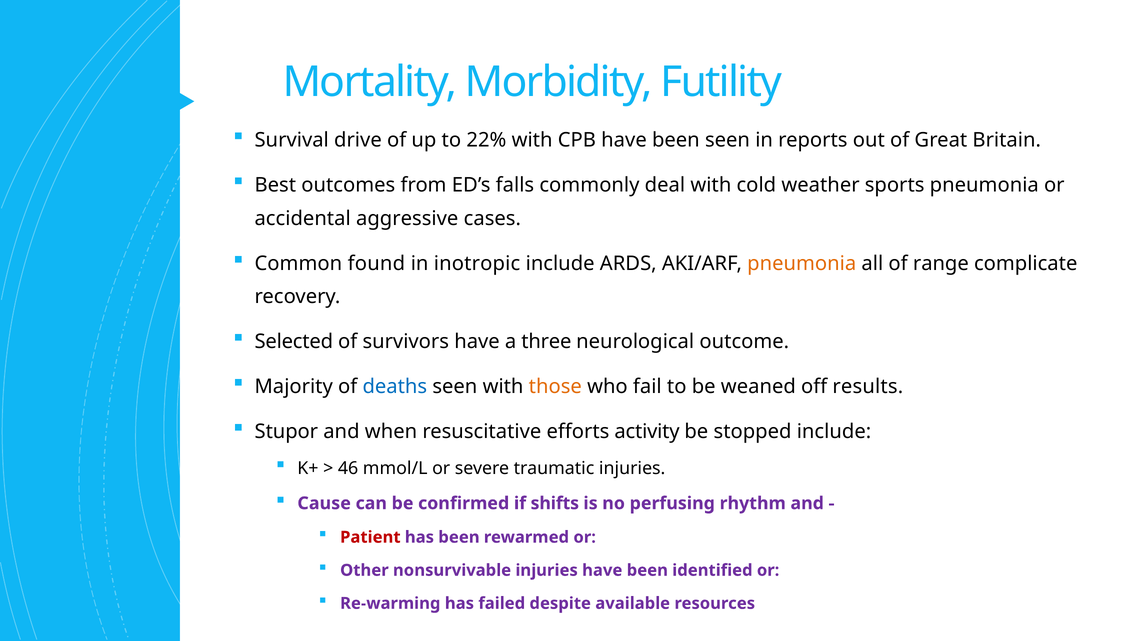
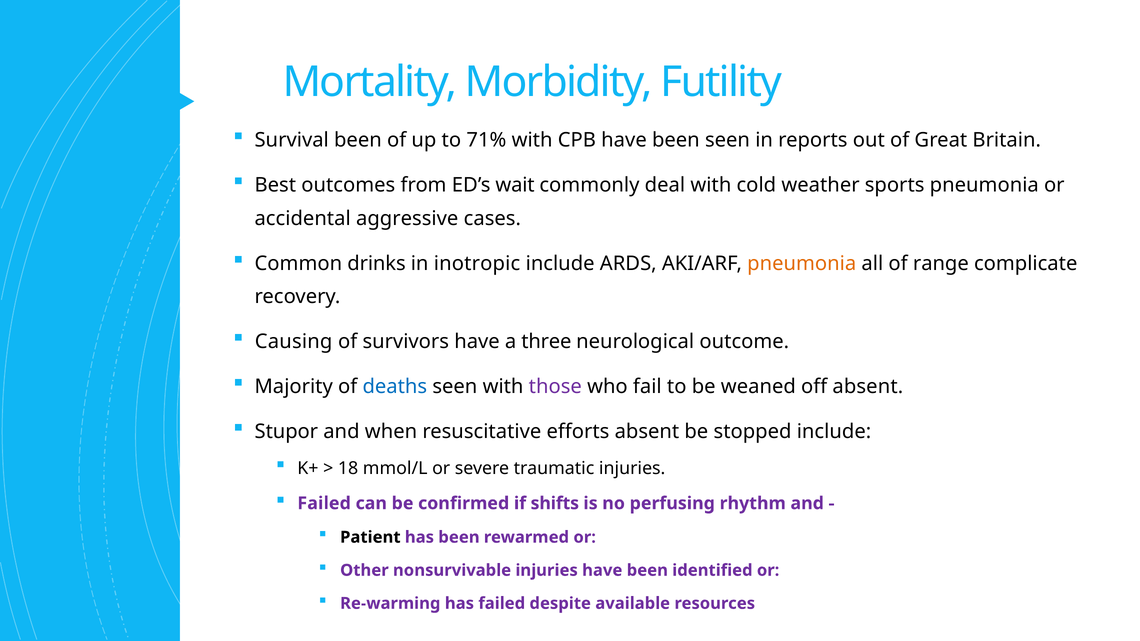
Survival drive: drive -> been
22%: 22% -> 71%
falls: falls -> wait
found: found -> drinks
Selected: Selected -> Causing
those colour: orange -> purple
off results: results -> absent
efforts activity: activity -> absent
46: 46 -> 18
Cause at (324, 504): Cause -> Failed
Patient colour: red -> black
